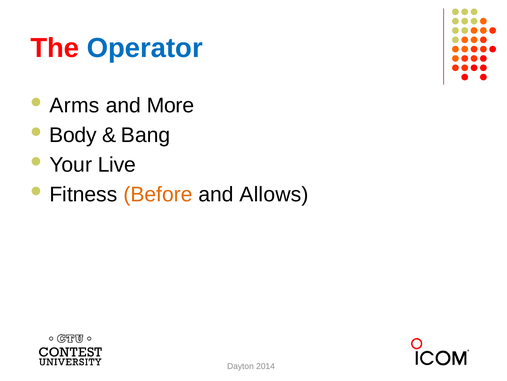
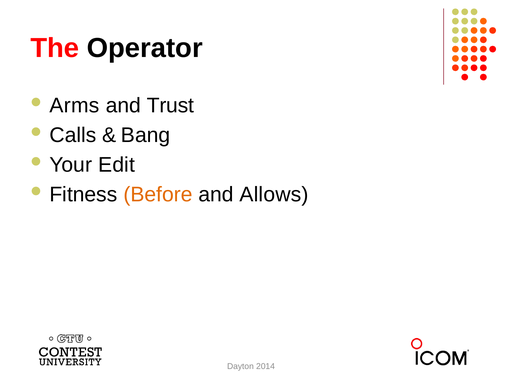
Operator colour: blue -> black
More: More -> Trust
Body: Body -> Calls
Live: Live -> Edit
